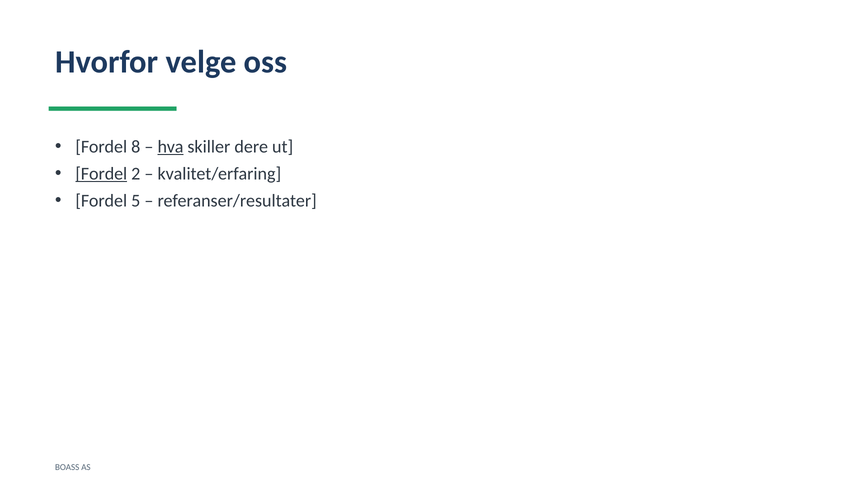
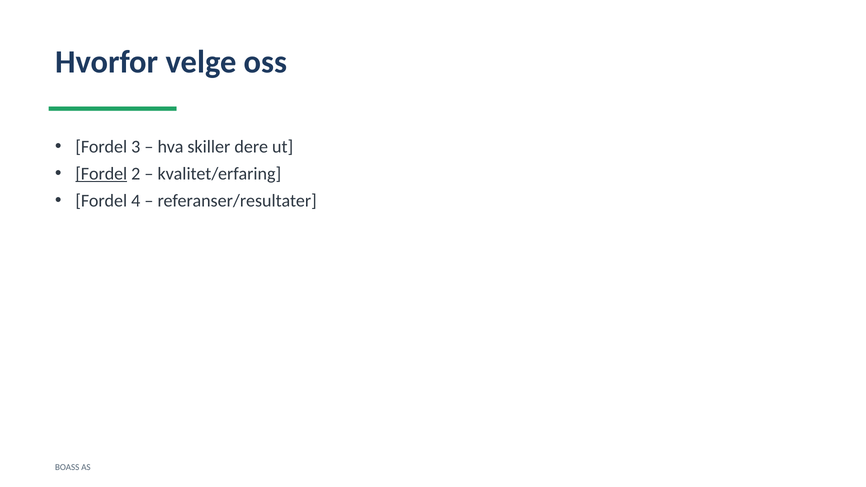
8: 8 -> 3
hva underline: present -> none
5: 5 -> 4
